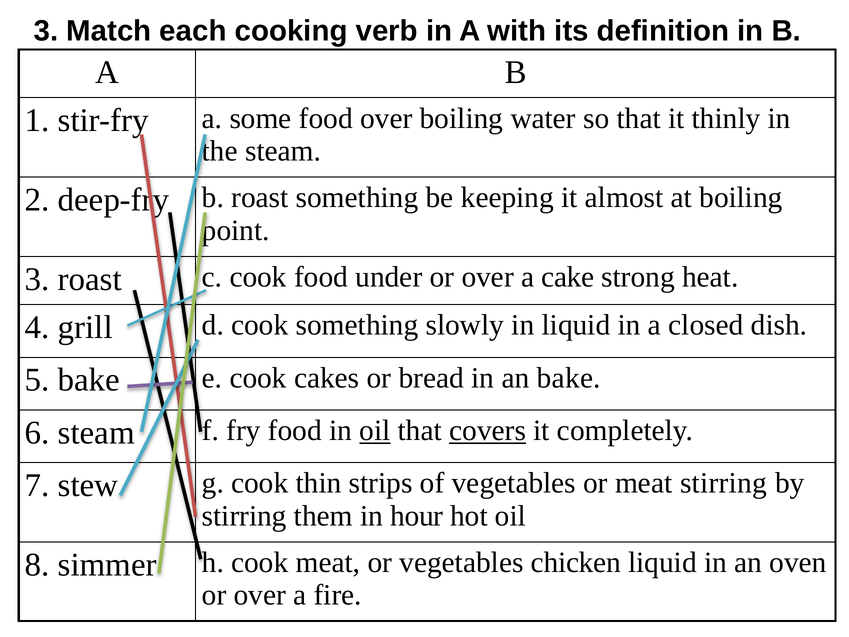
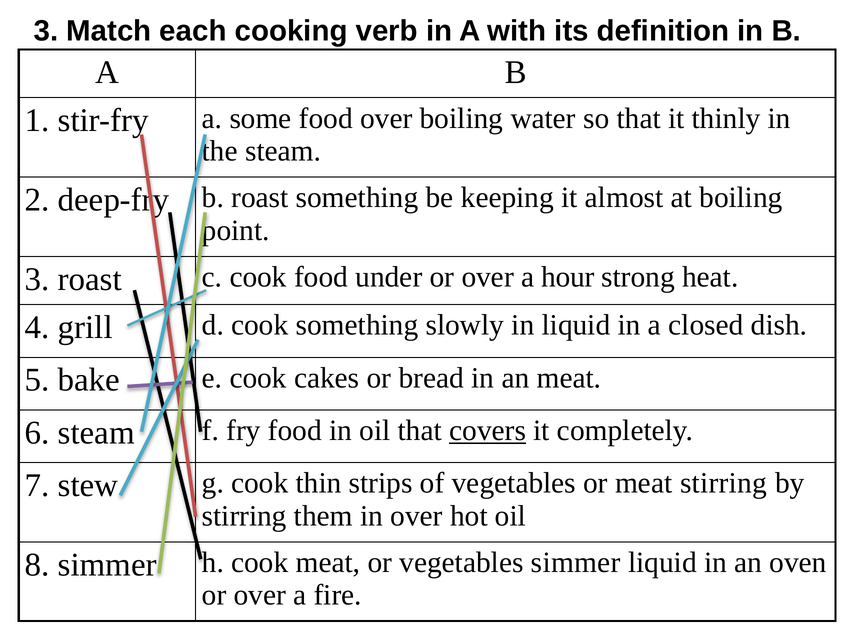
cake: cake -> hour
an bake: bake -> meat
oil at (375, 430) underline: present -> none
in hour: hour -> over
vegetables chicken: chicken -> simmer
